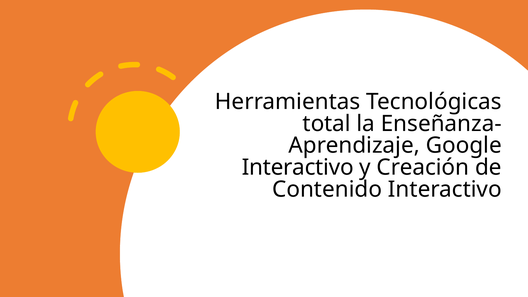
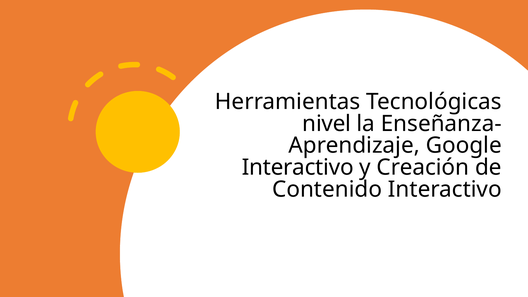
total: total -> nivel
